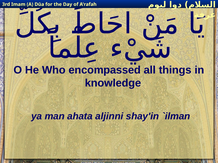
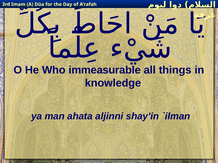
encompassed: encompassed -> immeasurable
